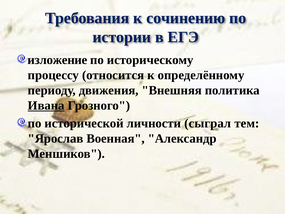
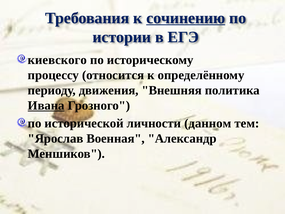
сочинению underline: none -> present
изложение: изложение -> киевского
сыграл: сыграл -> данном
